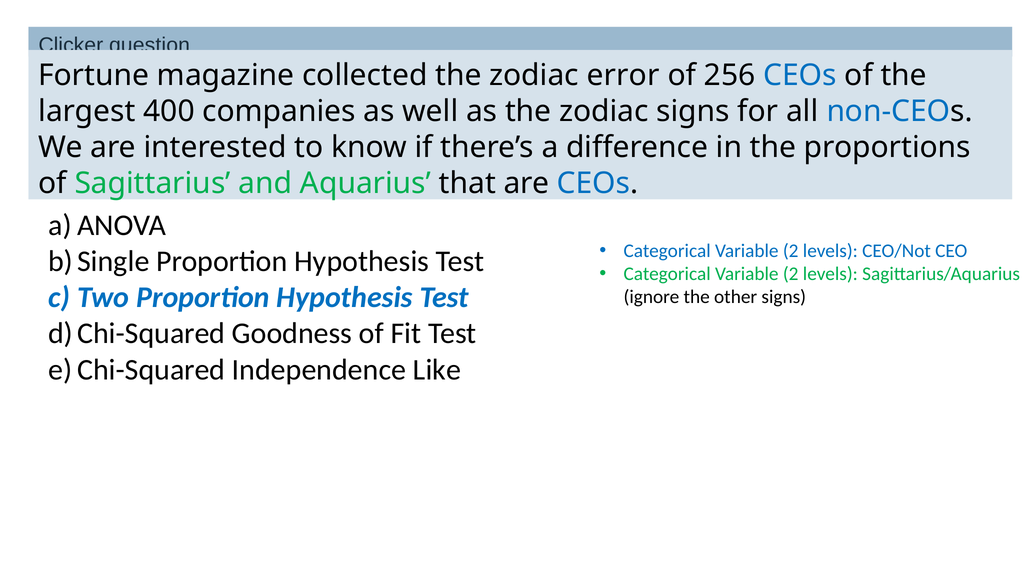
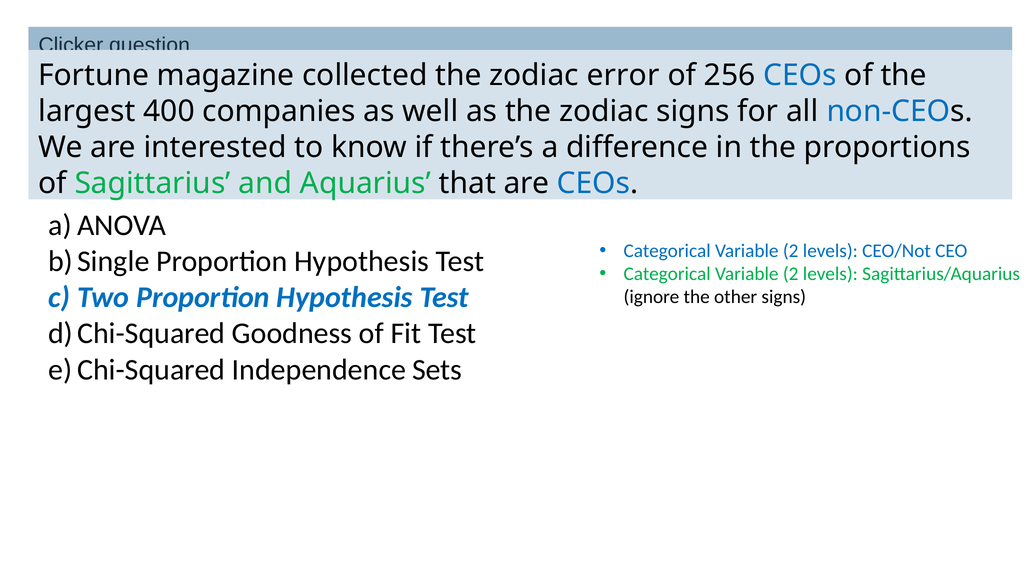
Like: Like -> Sets
